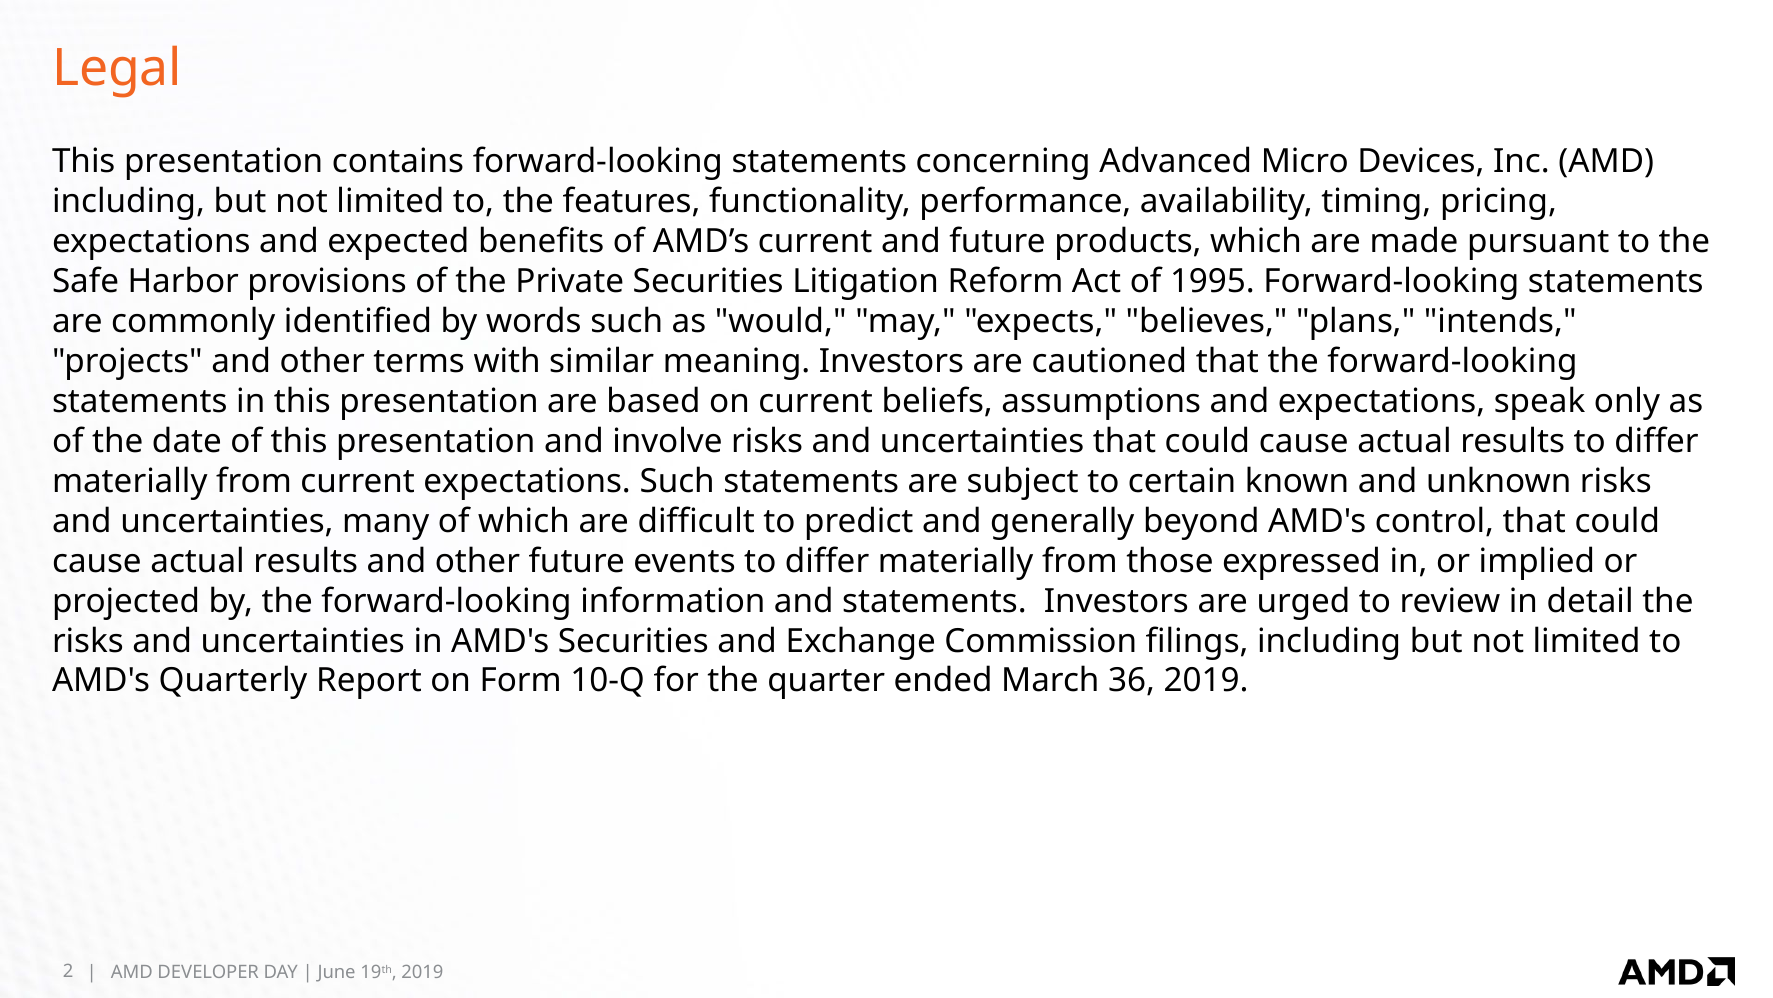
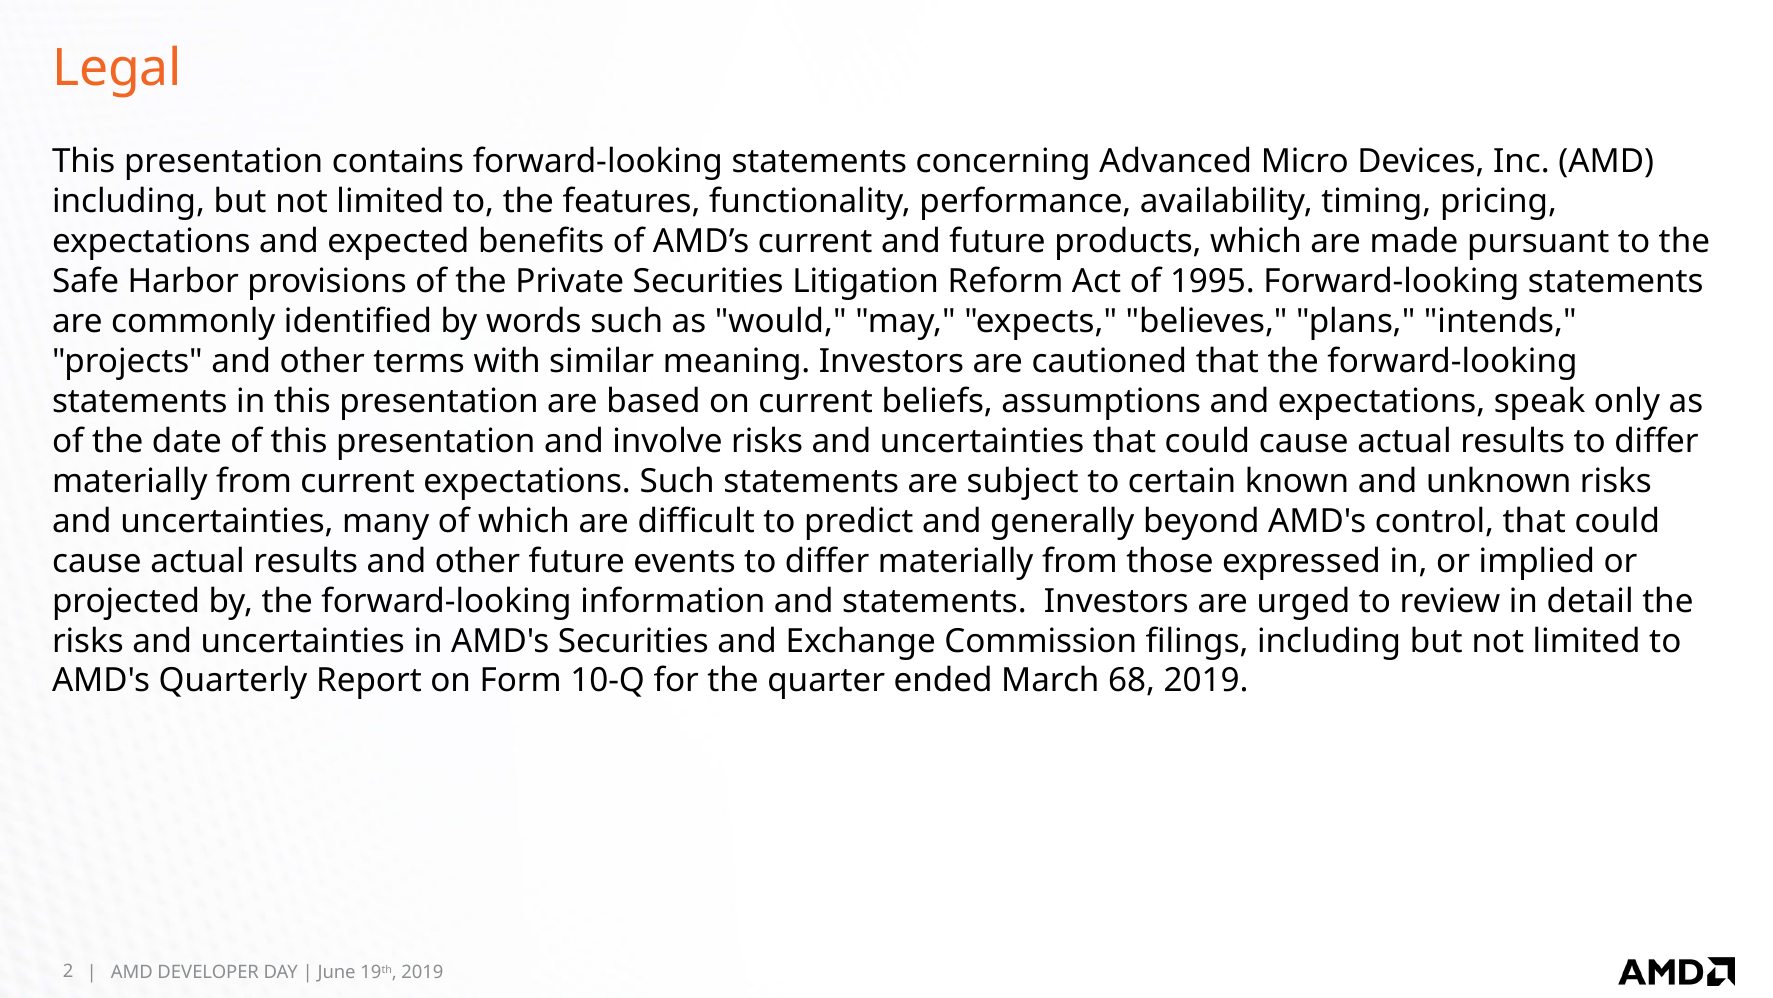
36: 36 -> 68
